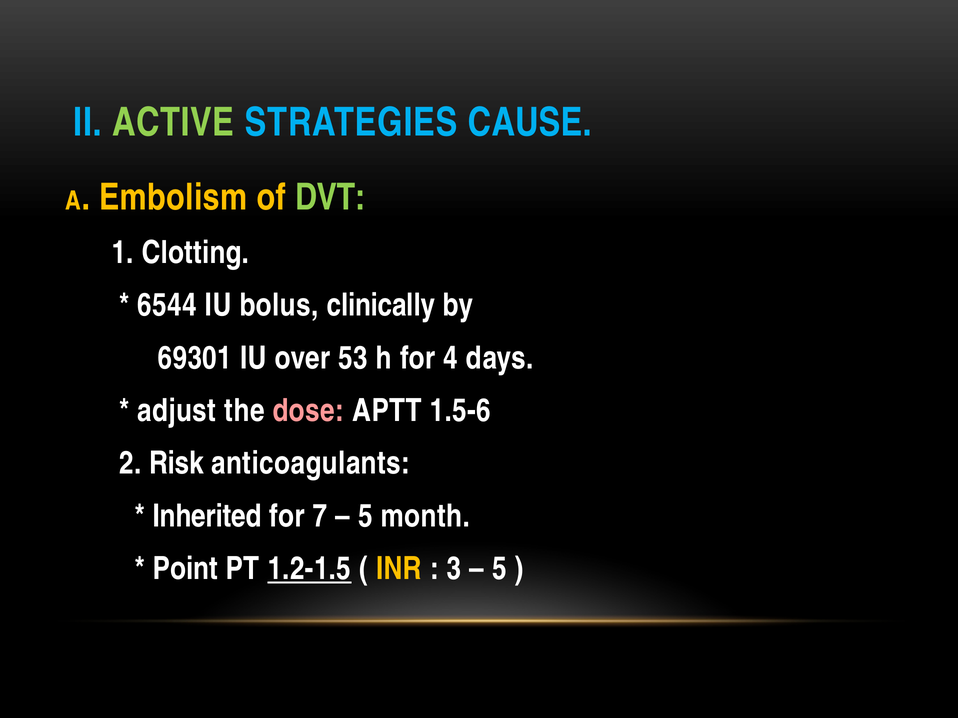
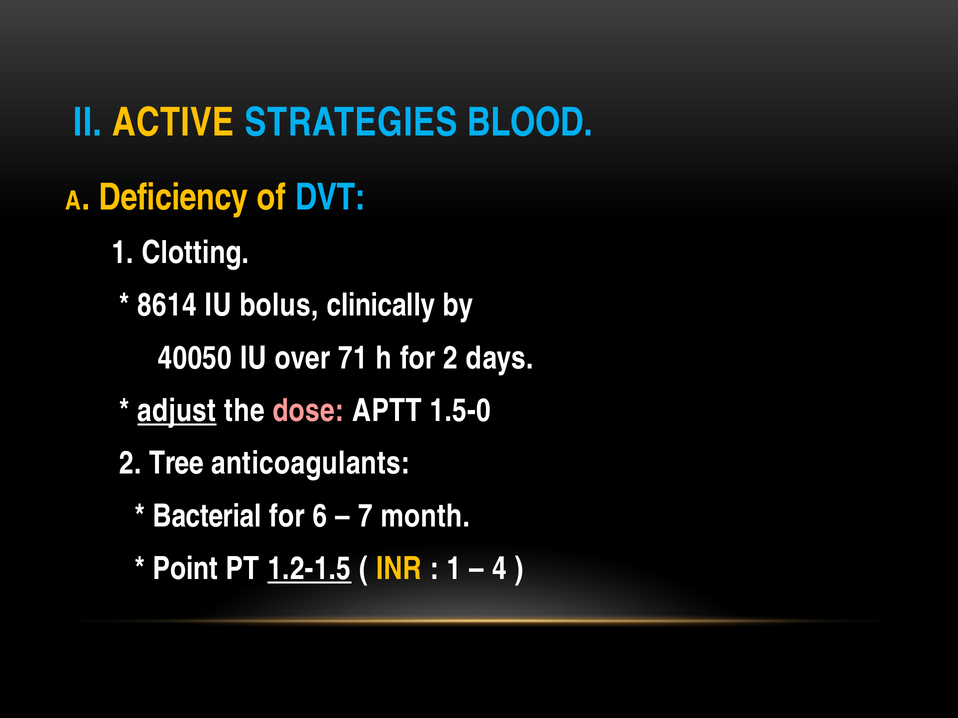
ACTIVE colour: light green -> yellow
CAUSE: CAUSE -> BLOOD
Embolism: Embolism -> Deficiency
DVT colour: light green -> light blue
6544: 6544 -> 8614
69301: 69301 -> 40050
53: 53 -> 71
for 4: 4 -> 2
adjust underline: none -> present
1.5-6: 1.5-6 -> 1.5-0
Risk: Risk -> Tree
Inherited: Inherited -> Bacterial
7: 7 -> 6
5 at (365, 516): 5 -> 7
3 at (454, 569): 3 -> 1
5 at (499, 569): 5 -> 4
